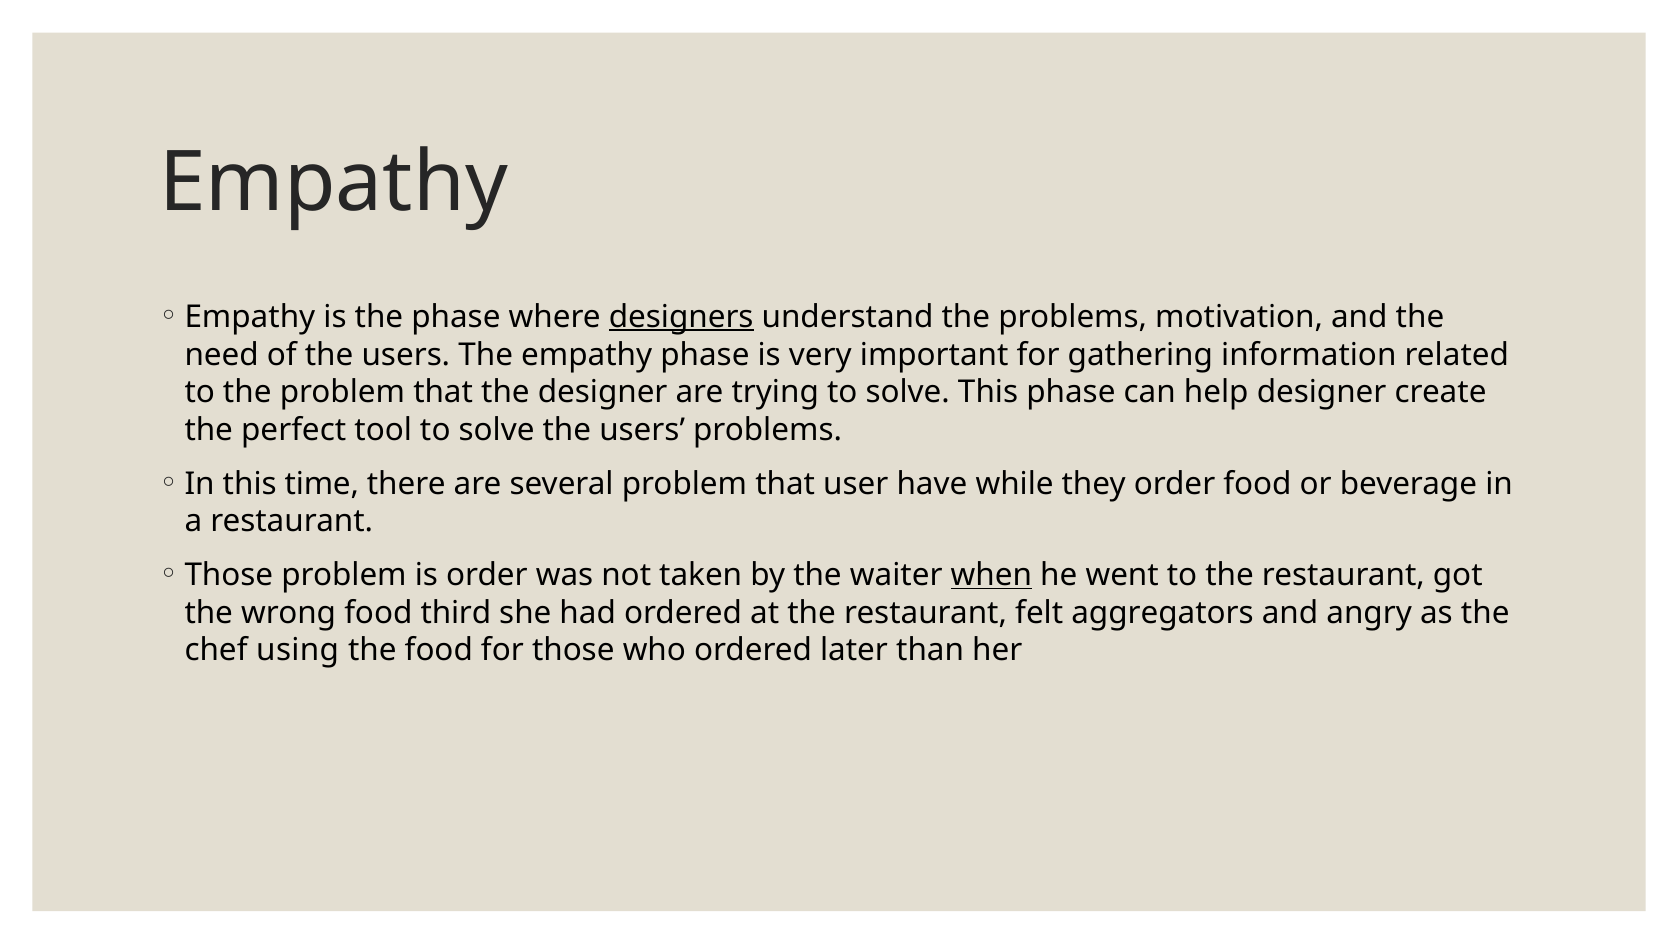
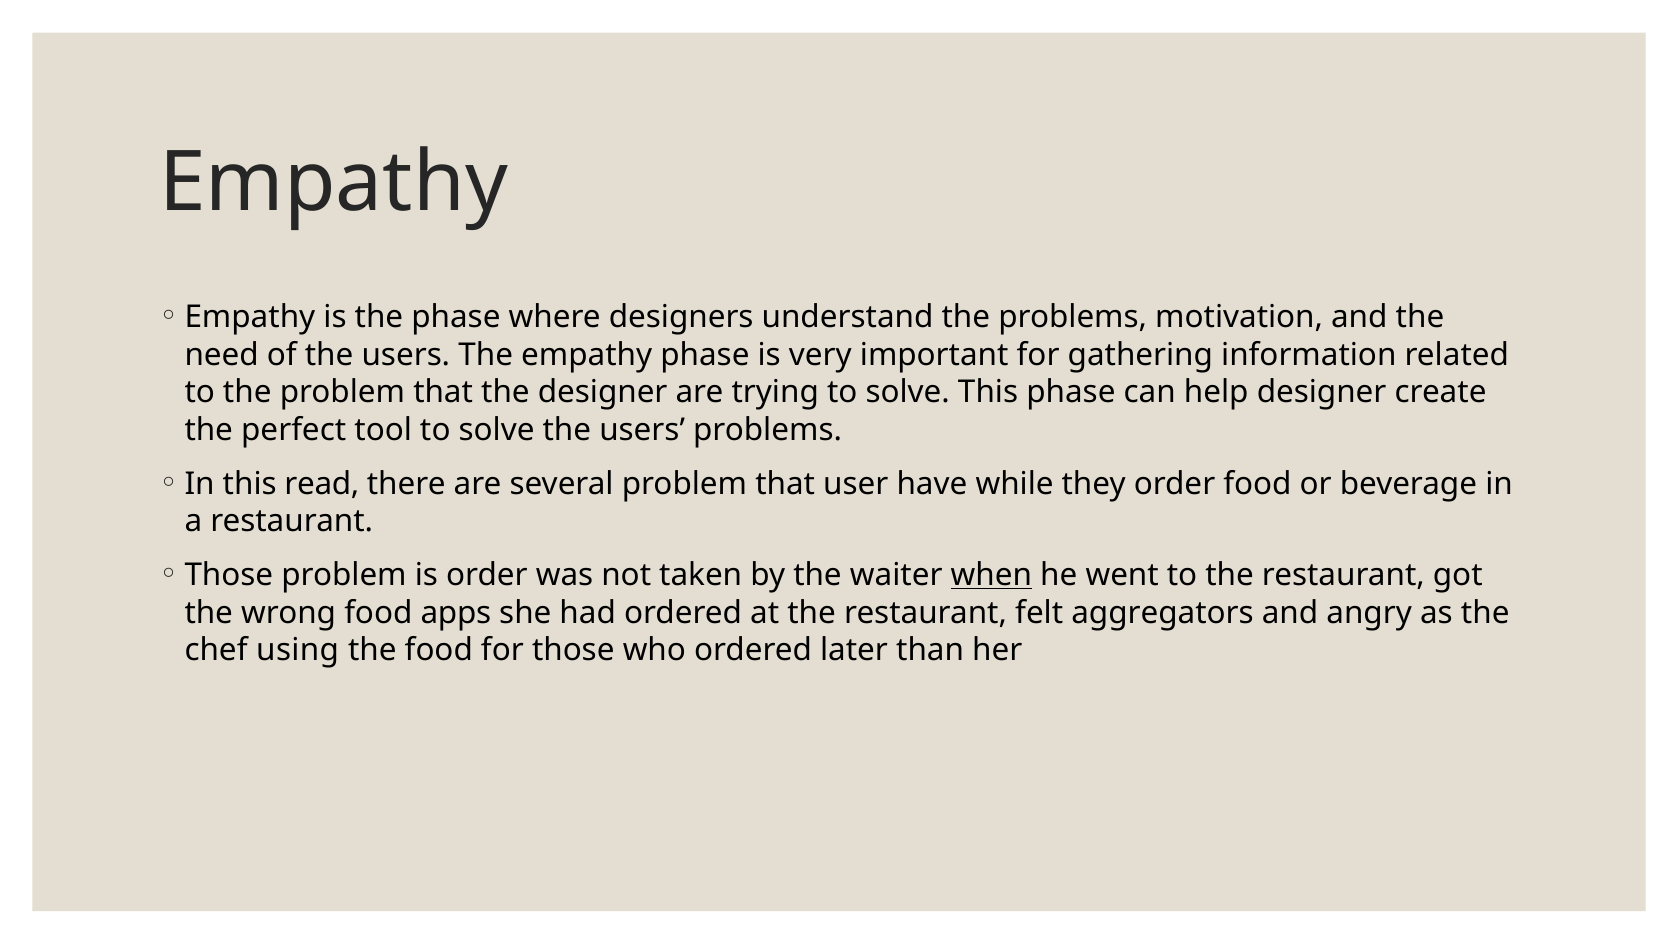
designers underline: present -> none
time: time -> read
third: third -> apps
